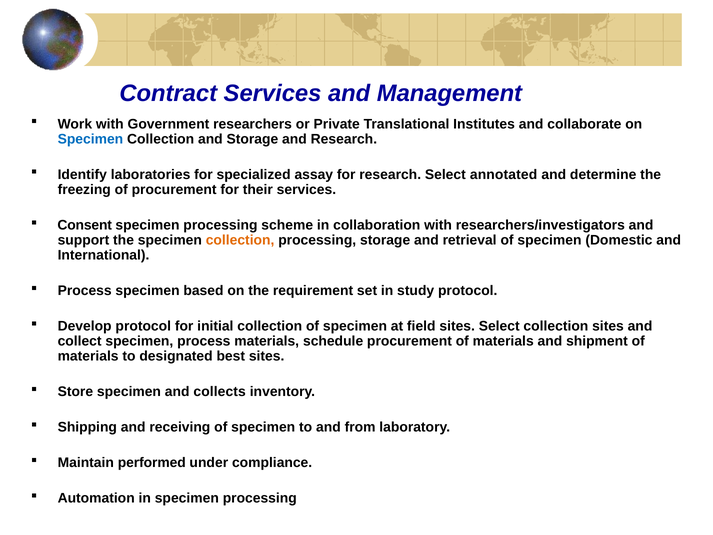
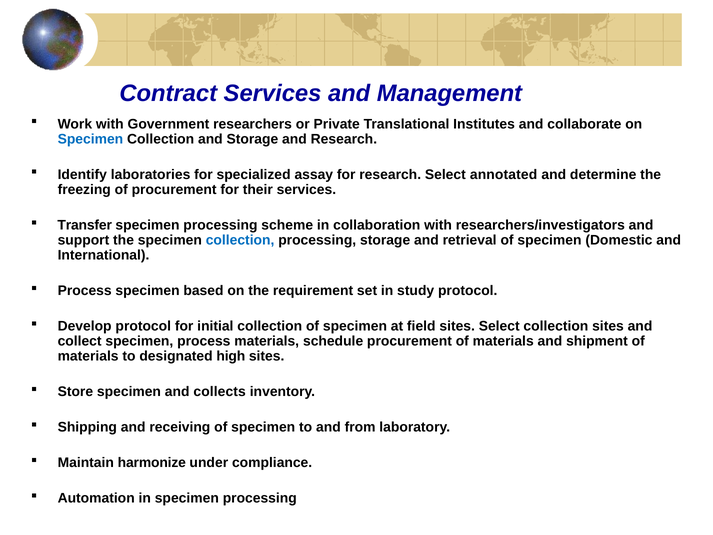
Consent: Consent -> Transfer
collection at (240, 240) colour: orange -> blue
best: best -> high
performed: performed -> harmonize
